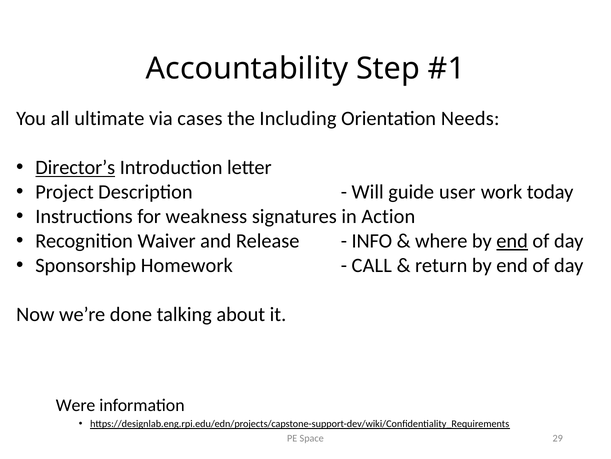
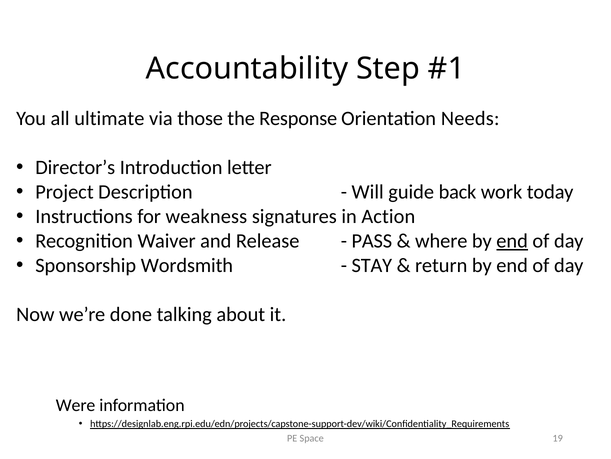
cases: cases -> those
Including: Including -> Response
Director’s underline: present -> none
user: user -> back
INFO: INFO -> PASS
Homework: Homework -> Wordsmith
CALL: CALL -> STAY
29: 29 -> 19
